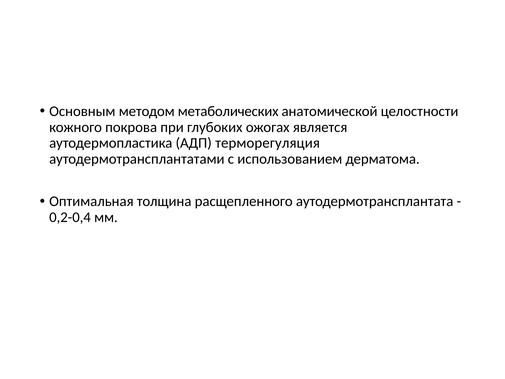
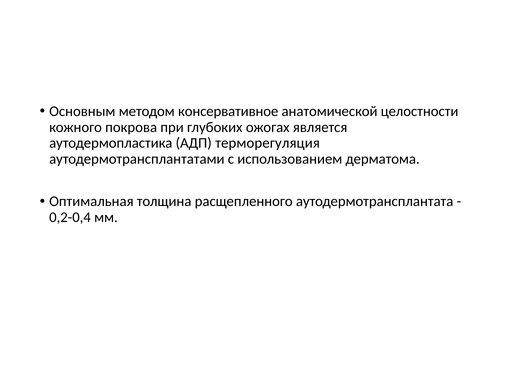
метаболических: метаболических -> консервативное
